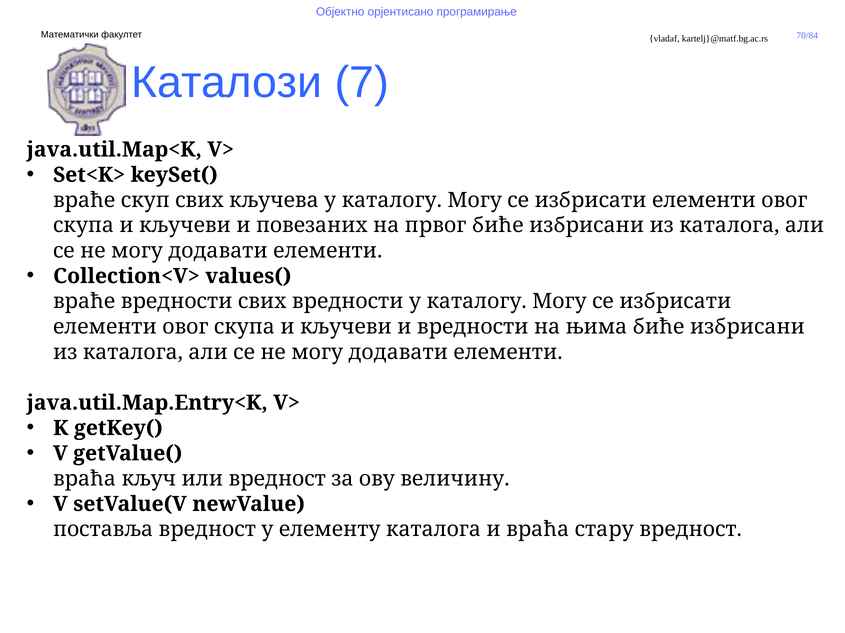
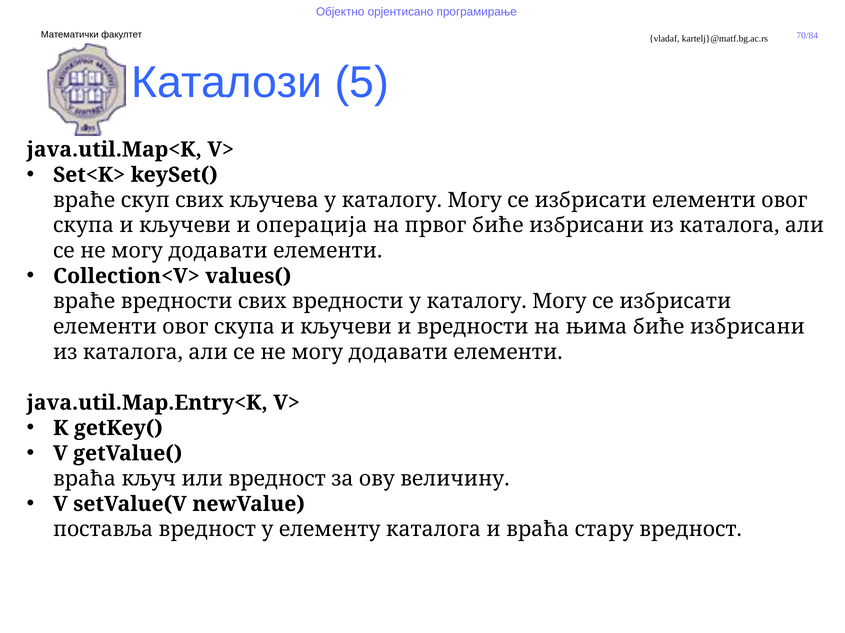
7: 7 -> 5
повезаних: повезаних -> операција
